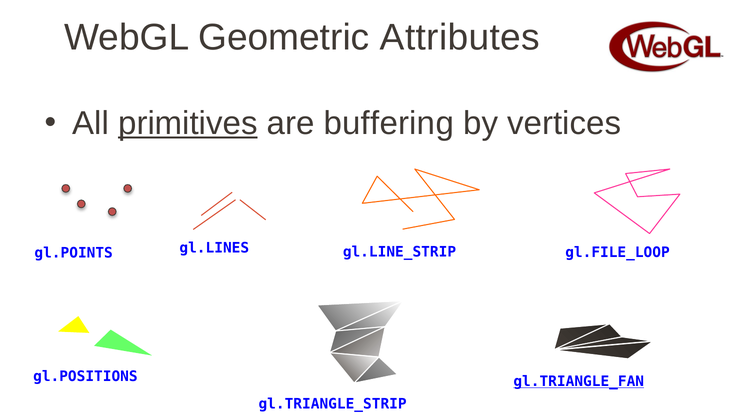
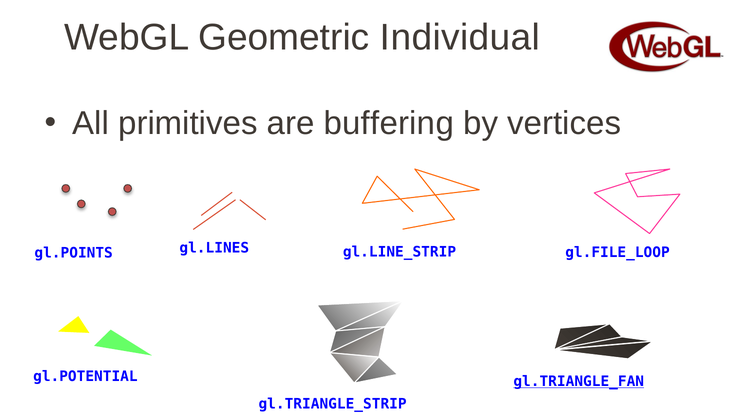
Attributes: Attributes -> Individual
primitives underline: present -> none
gl.POSITIONS: gl.POSITIONS -> gl.POTENTIAL
